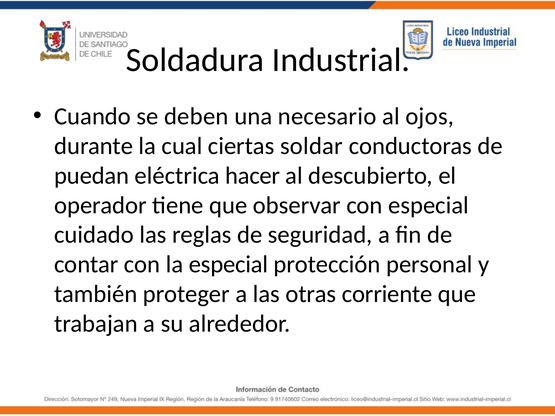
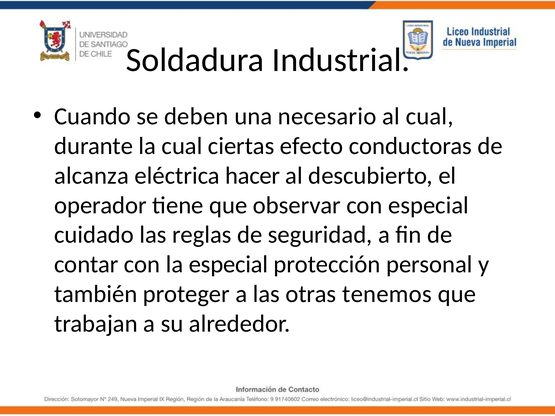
al ojos: ojos -> cual
soldar: soldar -> efecto
puedan: puedan -> alcanza
corriente: corriente -> tenemos
